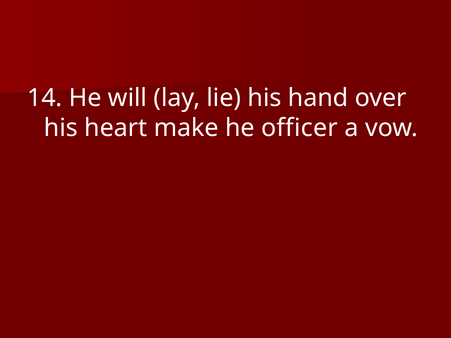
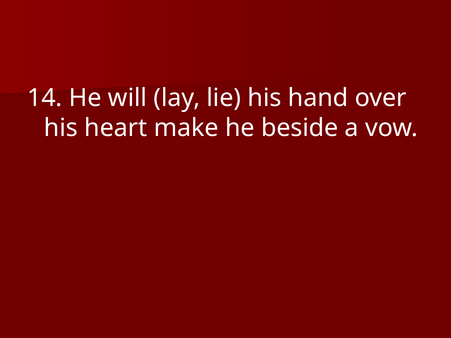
officer: officer -> beside
